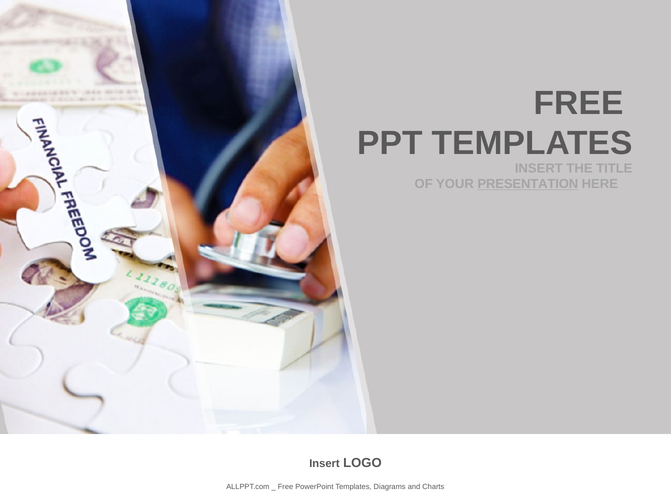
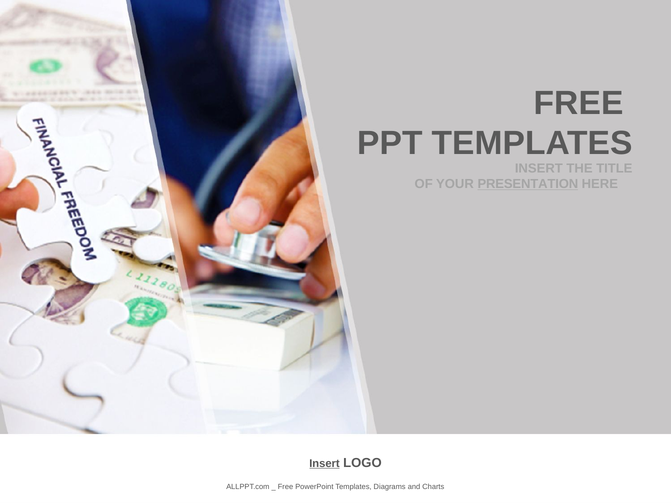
Insert at (324, 464) underline: none -> present
